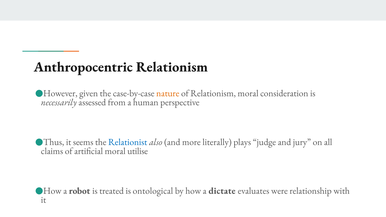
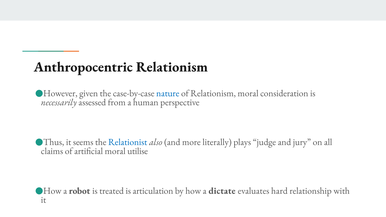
nature colour: orange -> blue
ontological: ontological -> articulation
were: were -> hard
